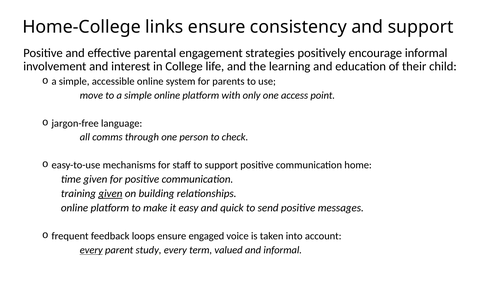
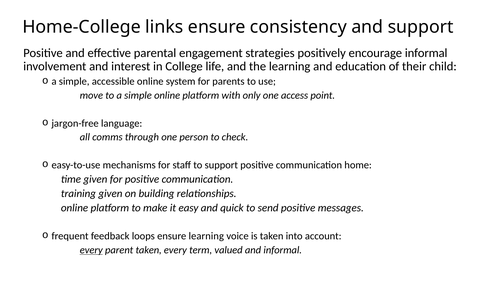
given at (110, 194) underline: present -> none
ensure engaged: engaged -> learning
parent study: study -> taken
